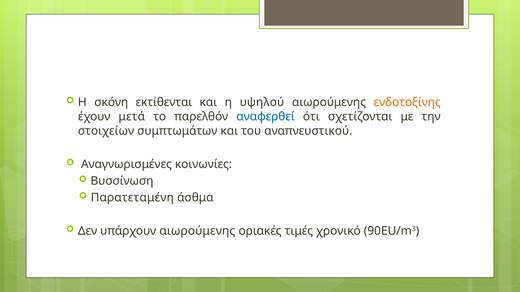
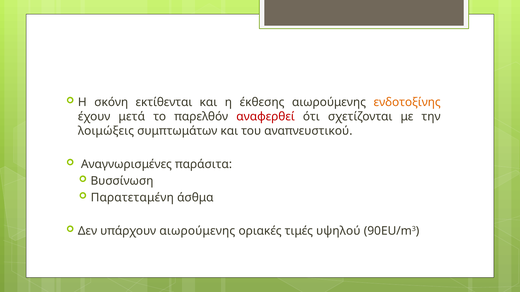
υψηλού: υψηλού -> έκθεσης
αναφερθεί colour: blue -> red
στοιχείων: στοιχείων -> λοιμώξεις
κοινωνίες: κοινωνίες -> παράσιτα
χρονικό: χρονικό -> υψηλού
